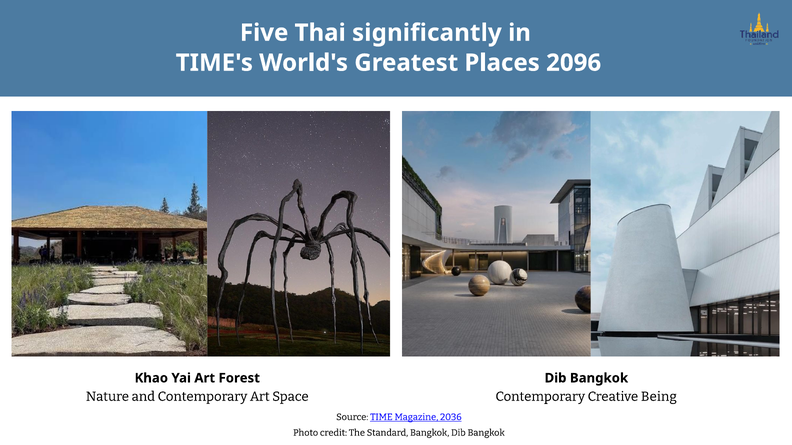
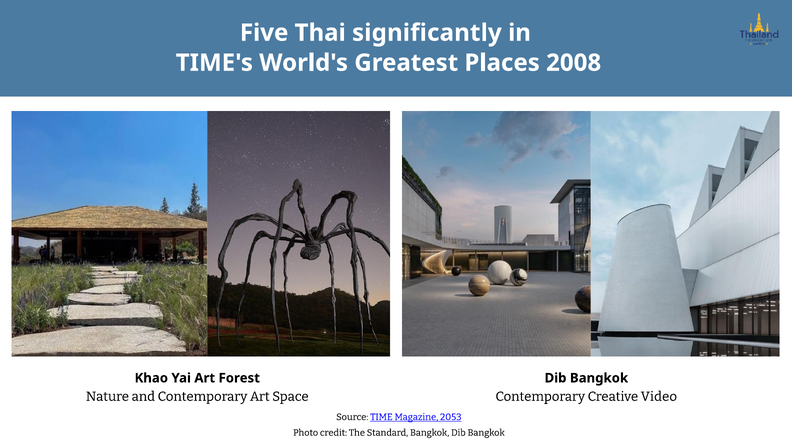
2096: 2096 -> 2008
Being: Being -> Video
2036: 2036 -> 2053
